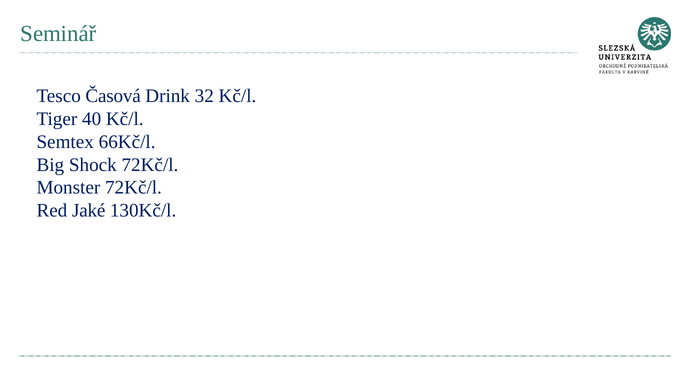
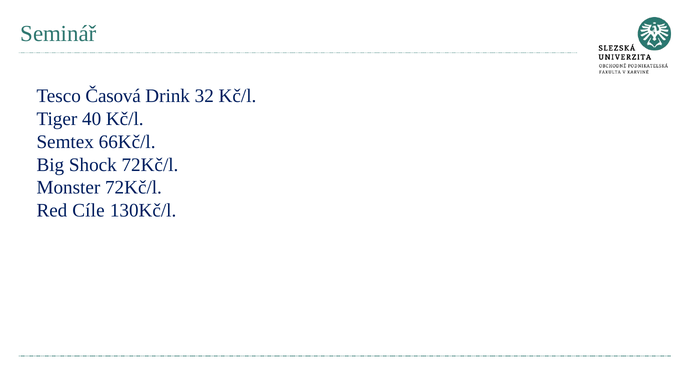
Jaké: Jaké -> Cíle
